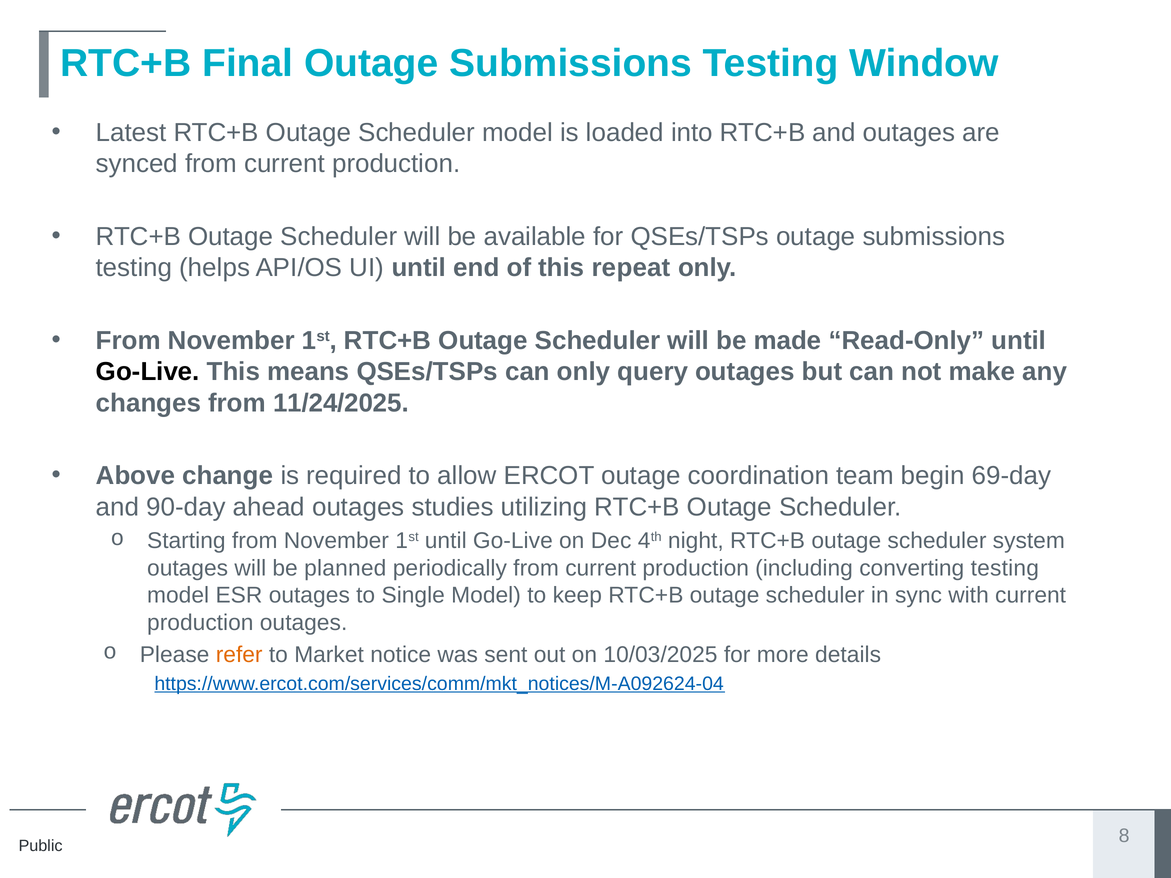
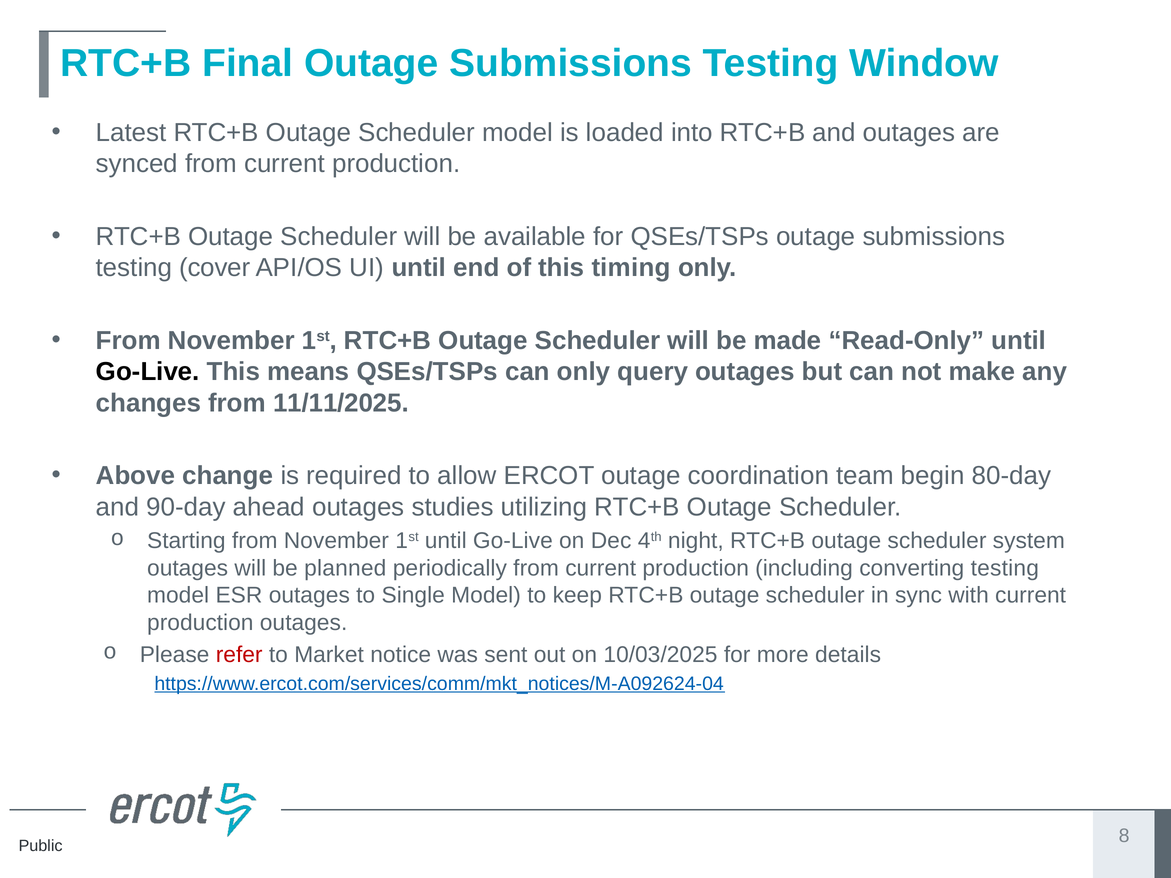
helps: helps -> cover
repeat: repeat -> timing
11/24/2025: 11/24/2025 -> 11/11/2025
69-day: 69-day -> 80-day
refer colour: orange -> red
